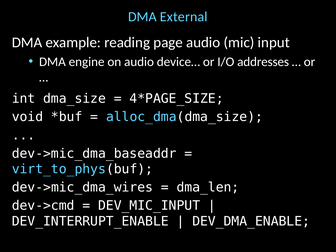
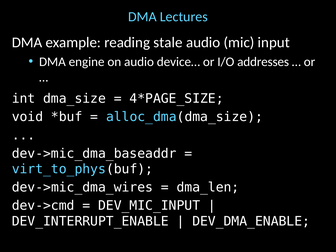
External: External -> Lectures
page: page -> stale
